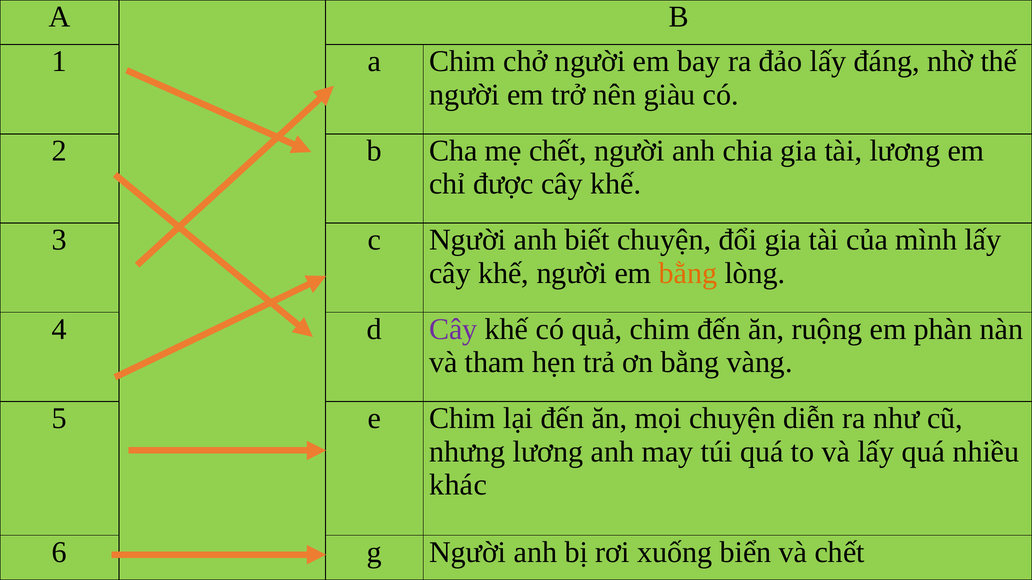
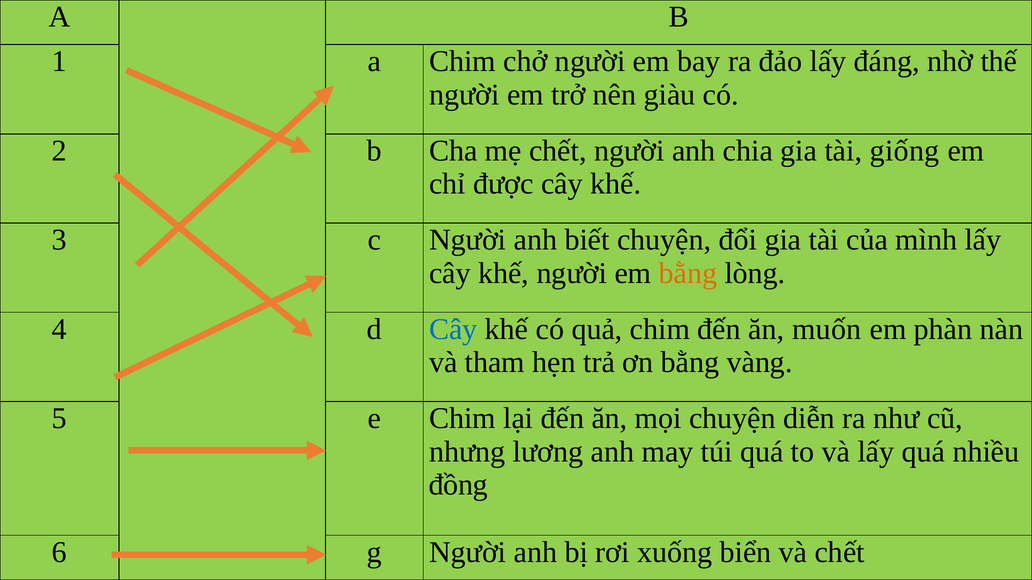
tài lương: lương -> giống
Cây at (453, 329) colour: purple -> blue
ruộng: ruộng -> muốn
khác: khác -> đồng
